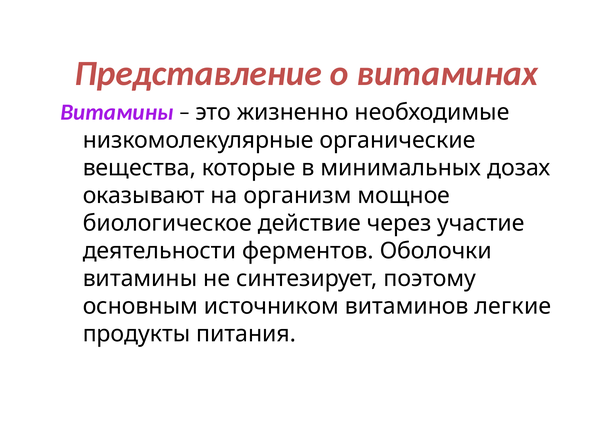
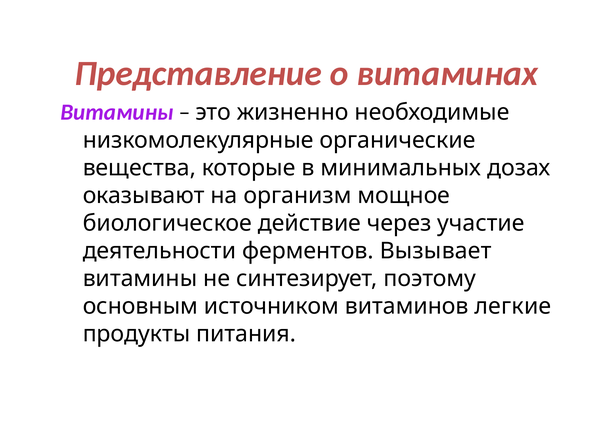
Оболочки: Оболочки -> Вызывает
